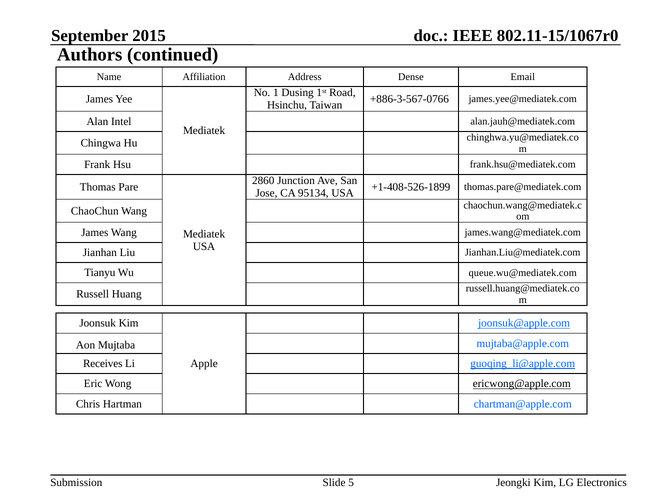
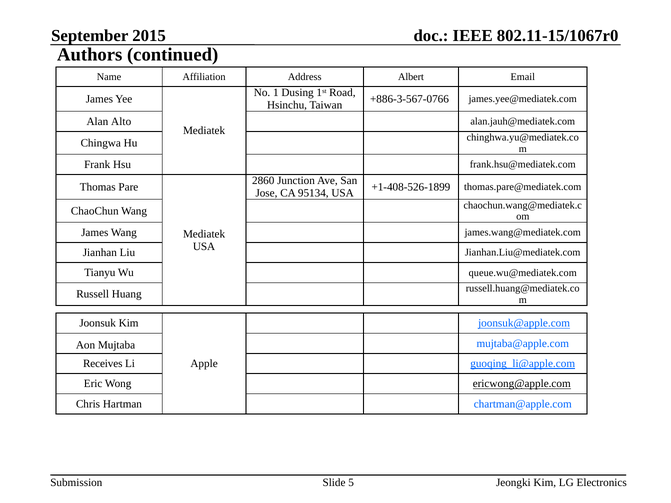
Dense: Dense -> Albert
Intel: Intel -> Alto
